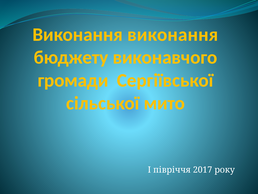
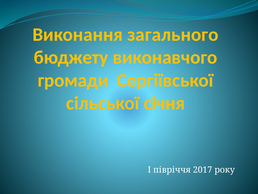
Виконання виконання: виконання -> загального
мито: мито -> січня
